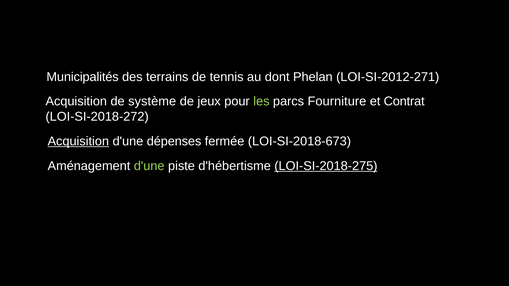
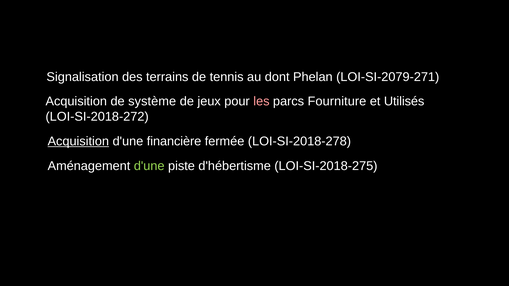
Municipalités: Municipalités -> Signalisation
LOI-SI-2012-271: LOI-SI-2012-271 -> LOI-SI-2079-271
les colour: light green -> pink
Contrat: Contrat -> Utilisés
dépenses: dépenses -> financière
LOI-SI-2018-673: LOI-SI-2018-673 -> LOI-SI-2018-278
LOI-SI-2018-275 underline: present -> none
